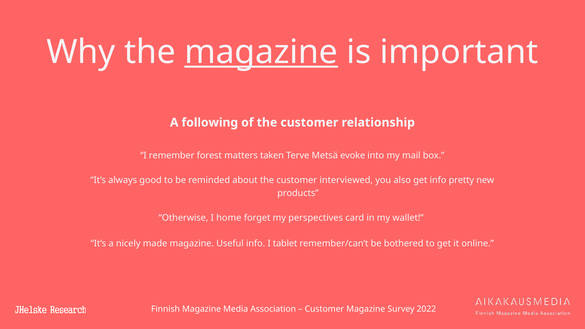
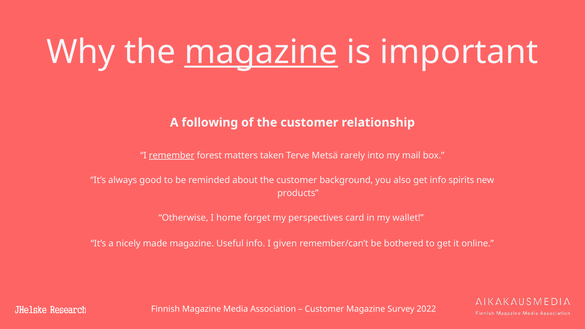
remember underline: none -> present
evoke: evoke -> rarely
interviewed: interviewed -> background
pretty: pretty -> spirits
tablet: tablet -> given
